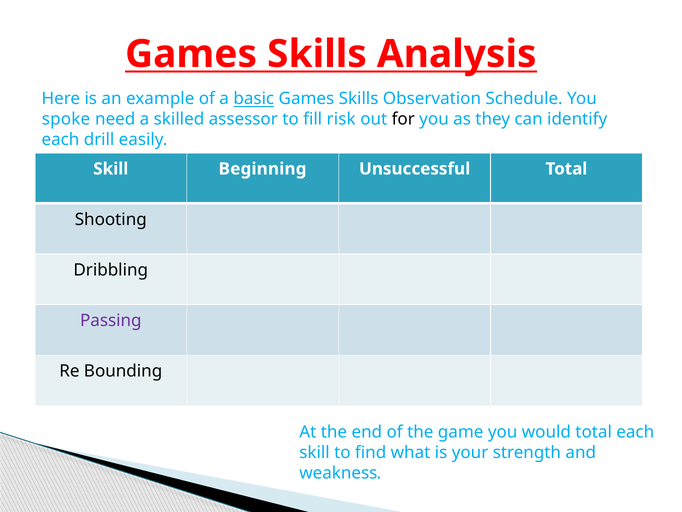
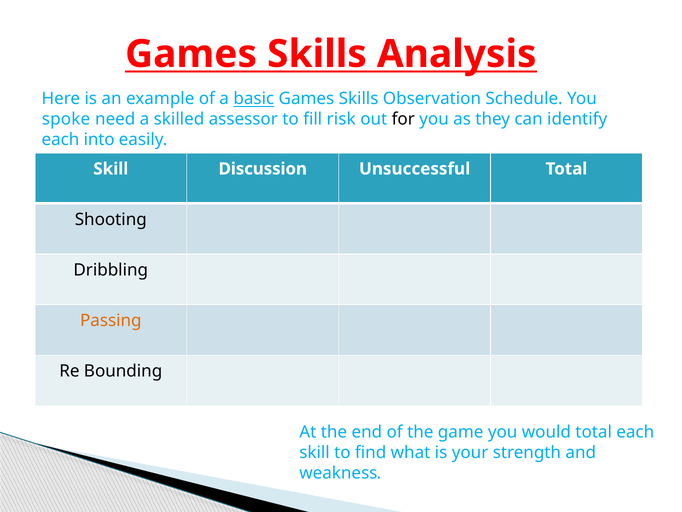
drill: drill -> into
Beginning: Beginning -> Discussion
Passing colour: purple -> orange
